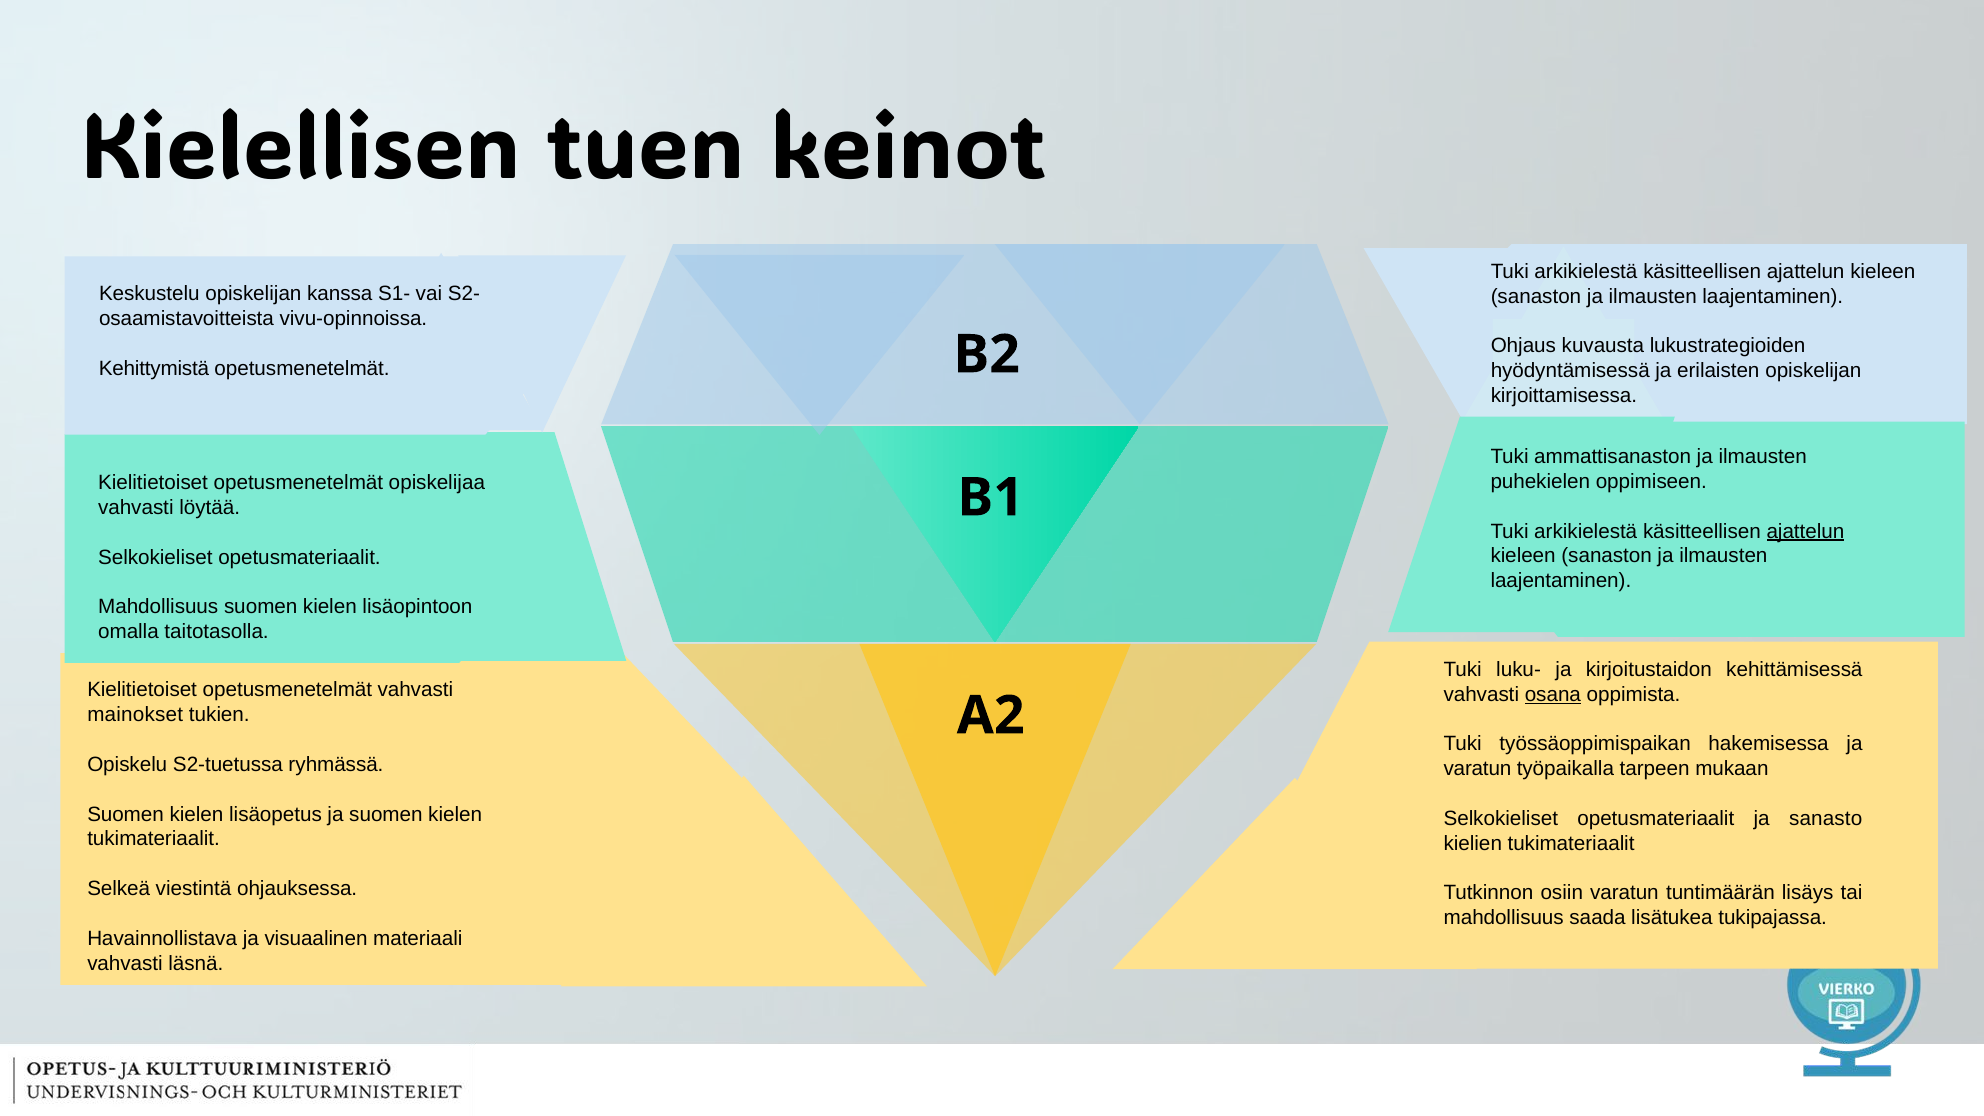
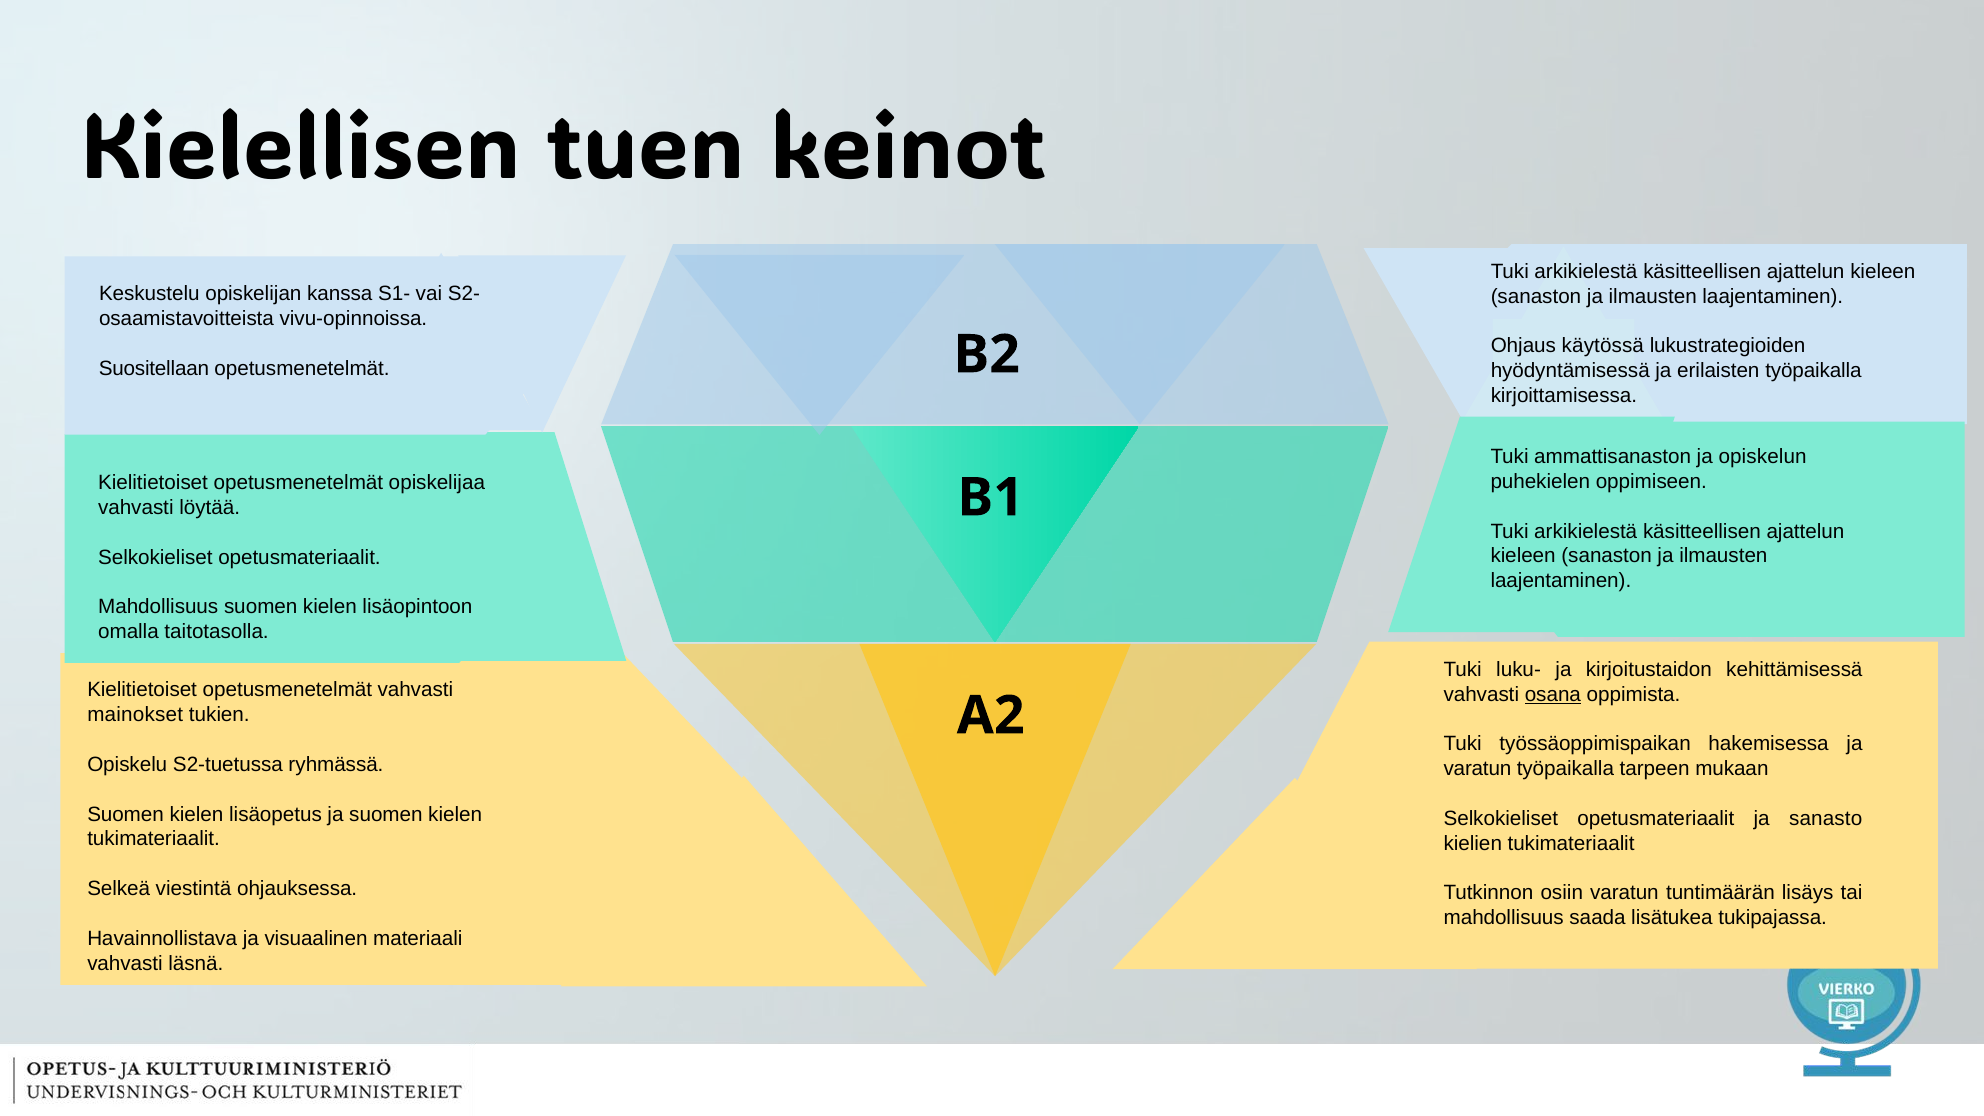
kuvausta: kuvausta -> käytössä
Kehittymistä: Kehittymistä -> Suositellaan
erilaisten opiskelijan: opiskelijan -> työpaikalla
ammattisanaston ja ilmausten: ilmausten -> opiskelun
ajattelun at (1805, 531) underline: present -> none
